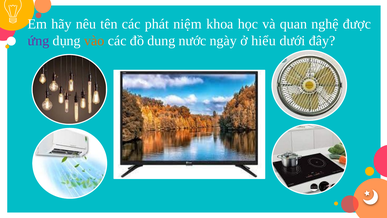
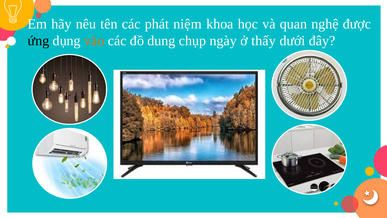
ứng colour: purple -> black
nước: nước -> chụp
hiểu: hiểu -> thấy
